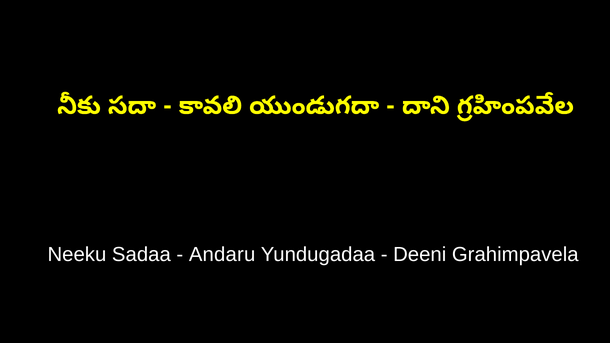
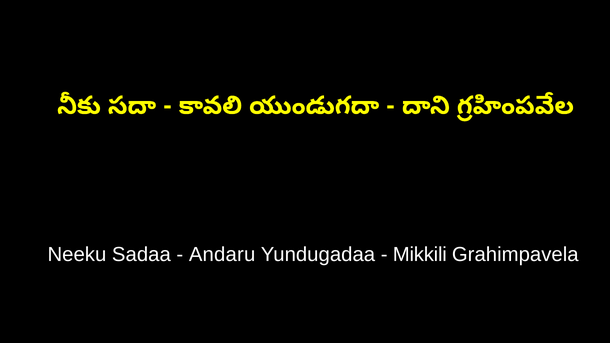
Deeni: Deeni -> Mikkili
